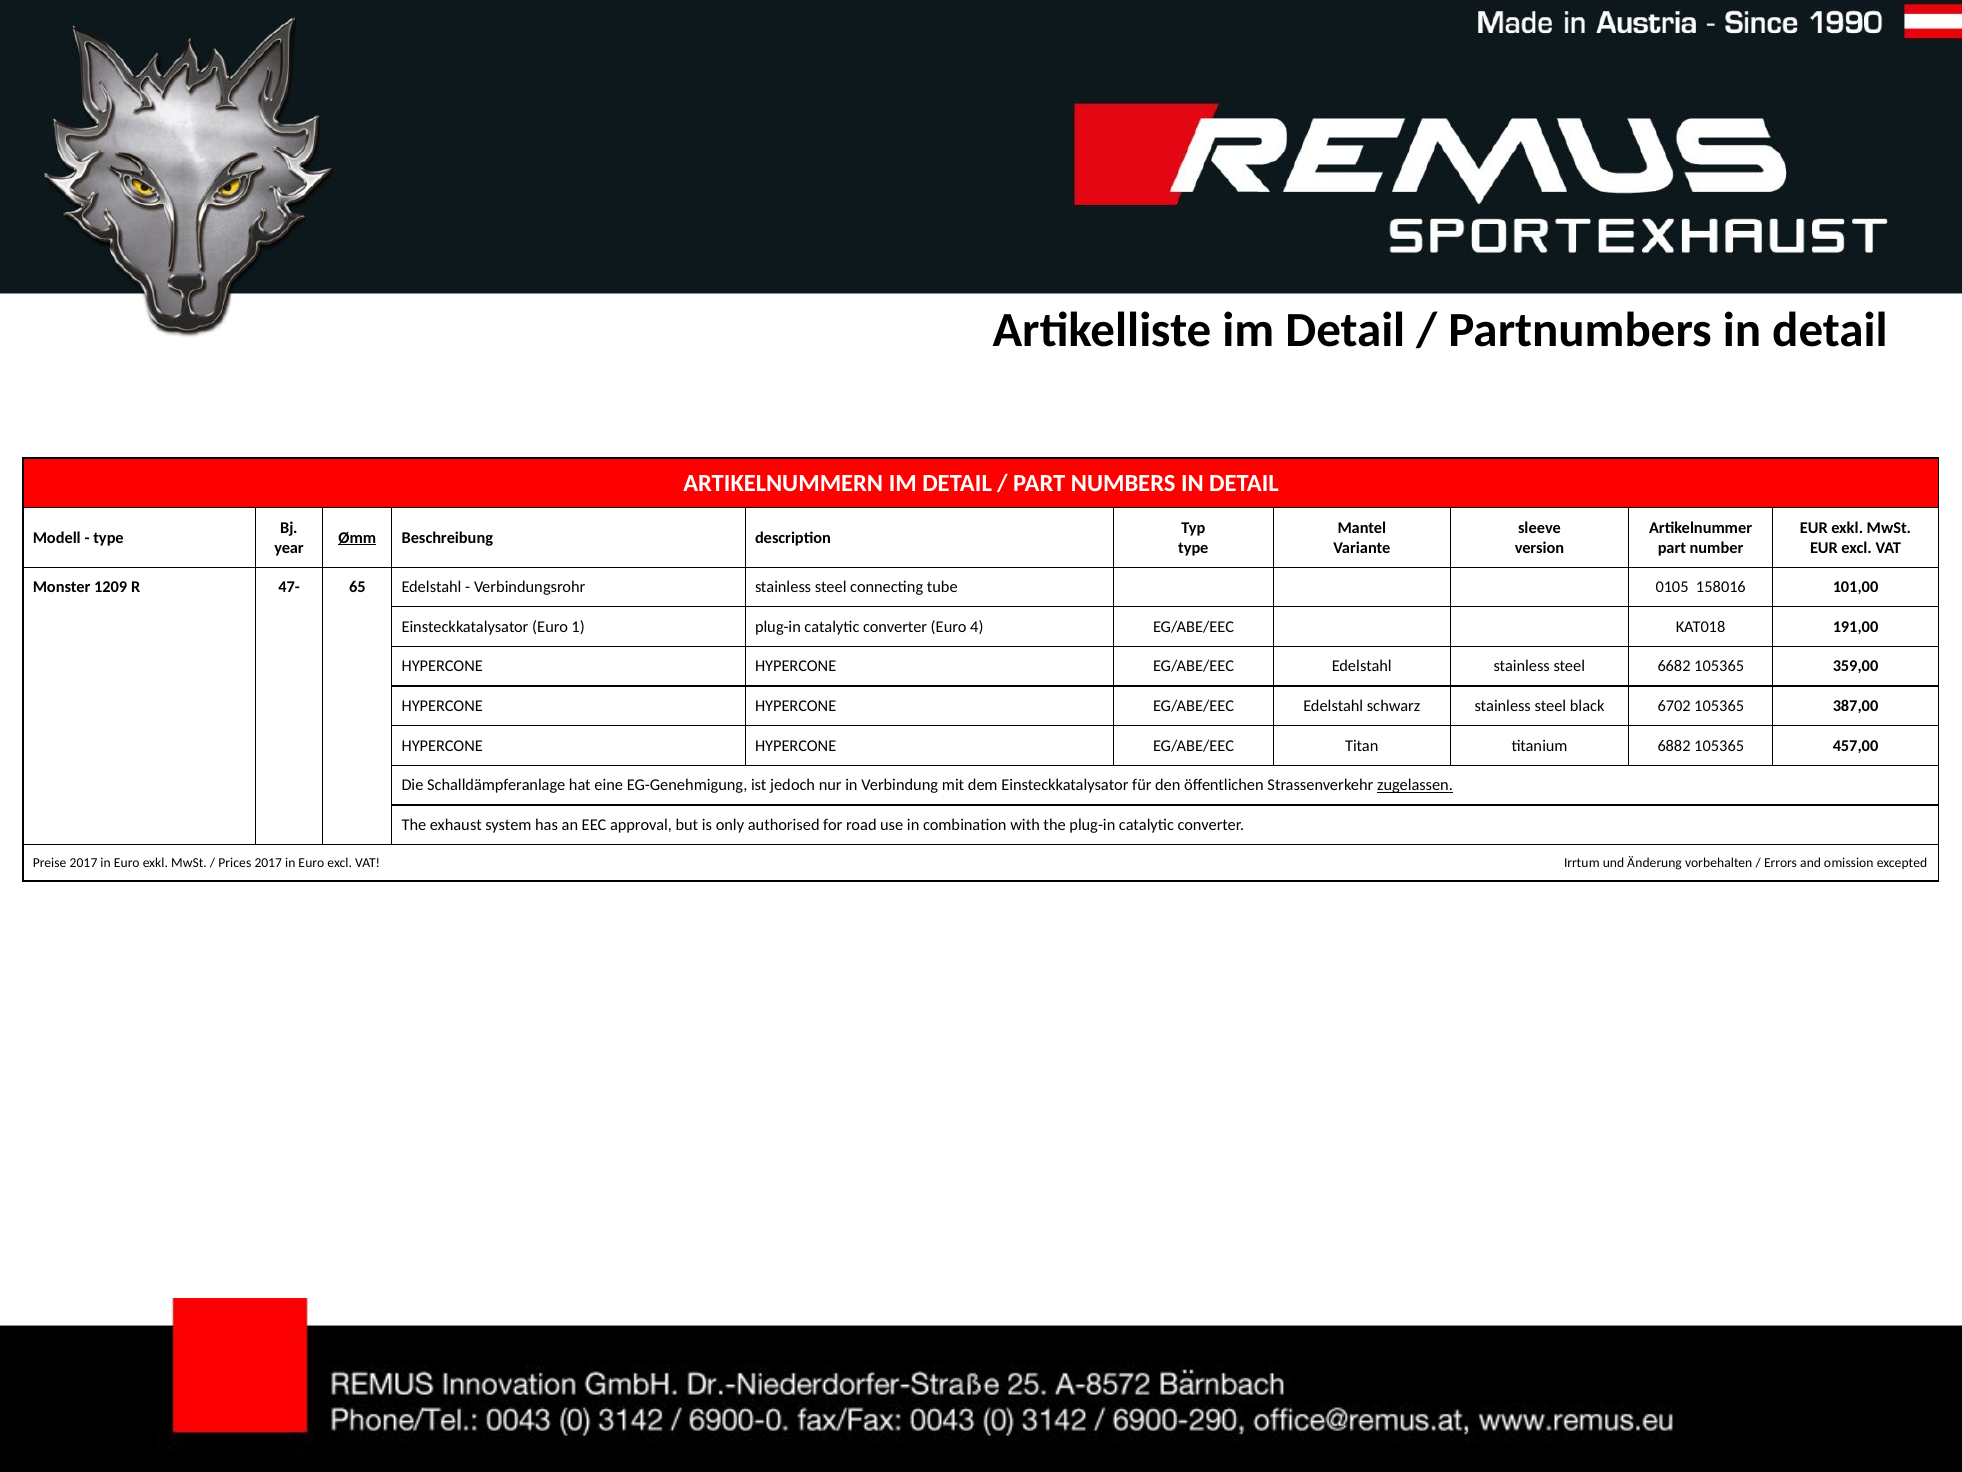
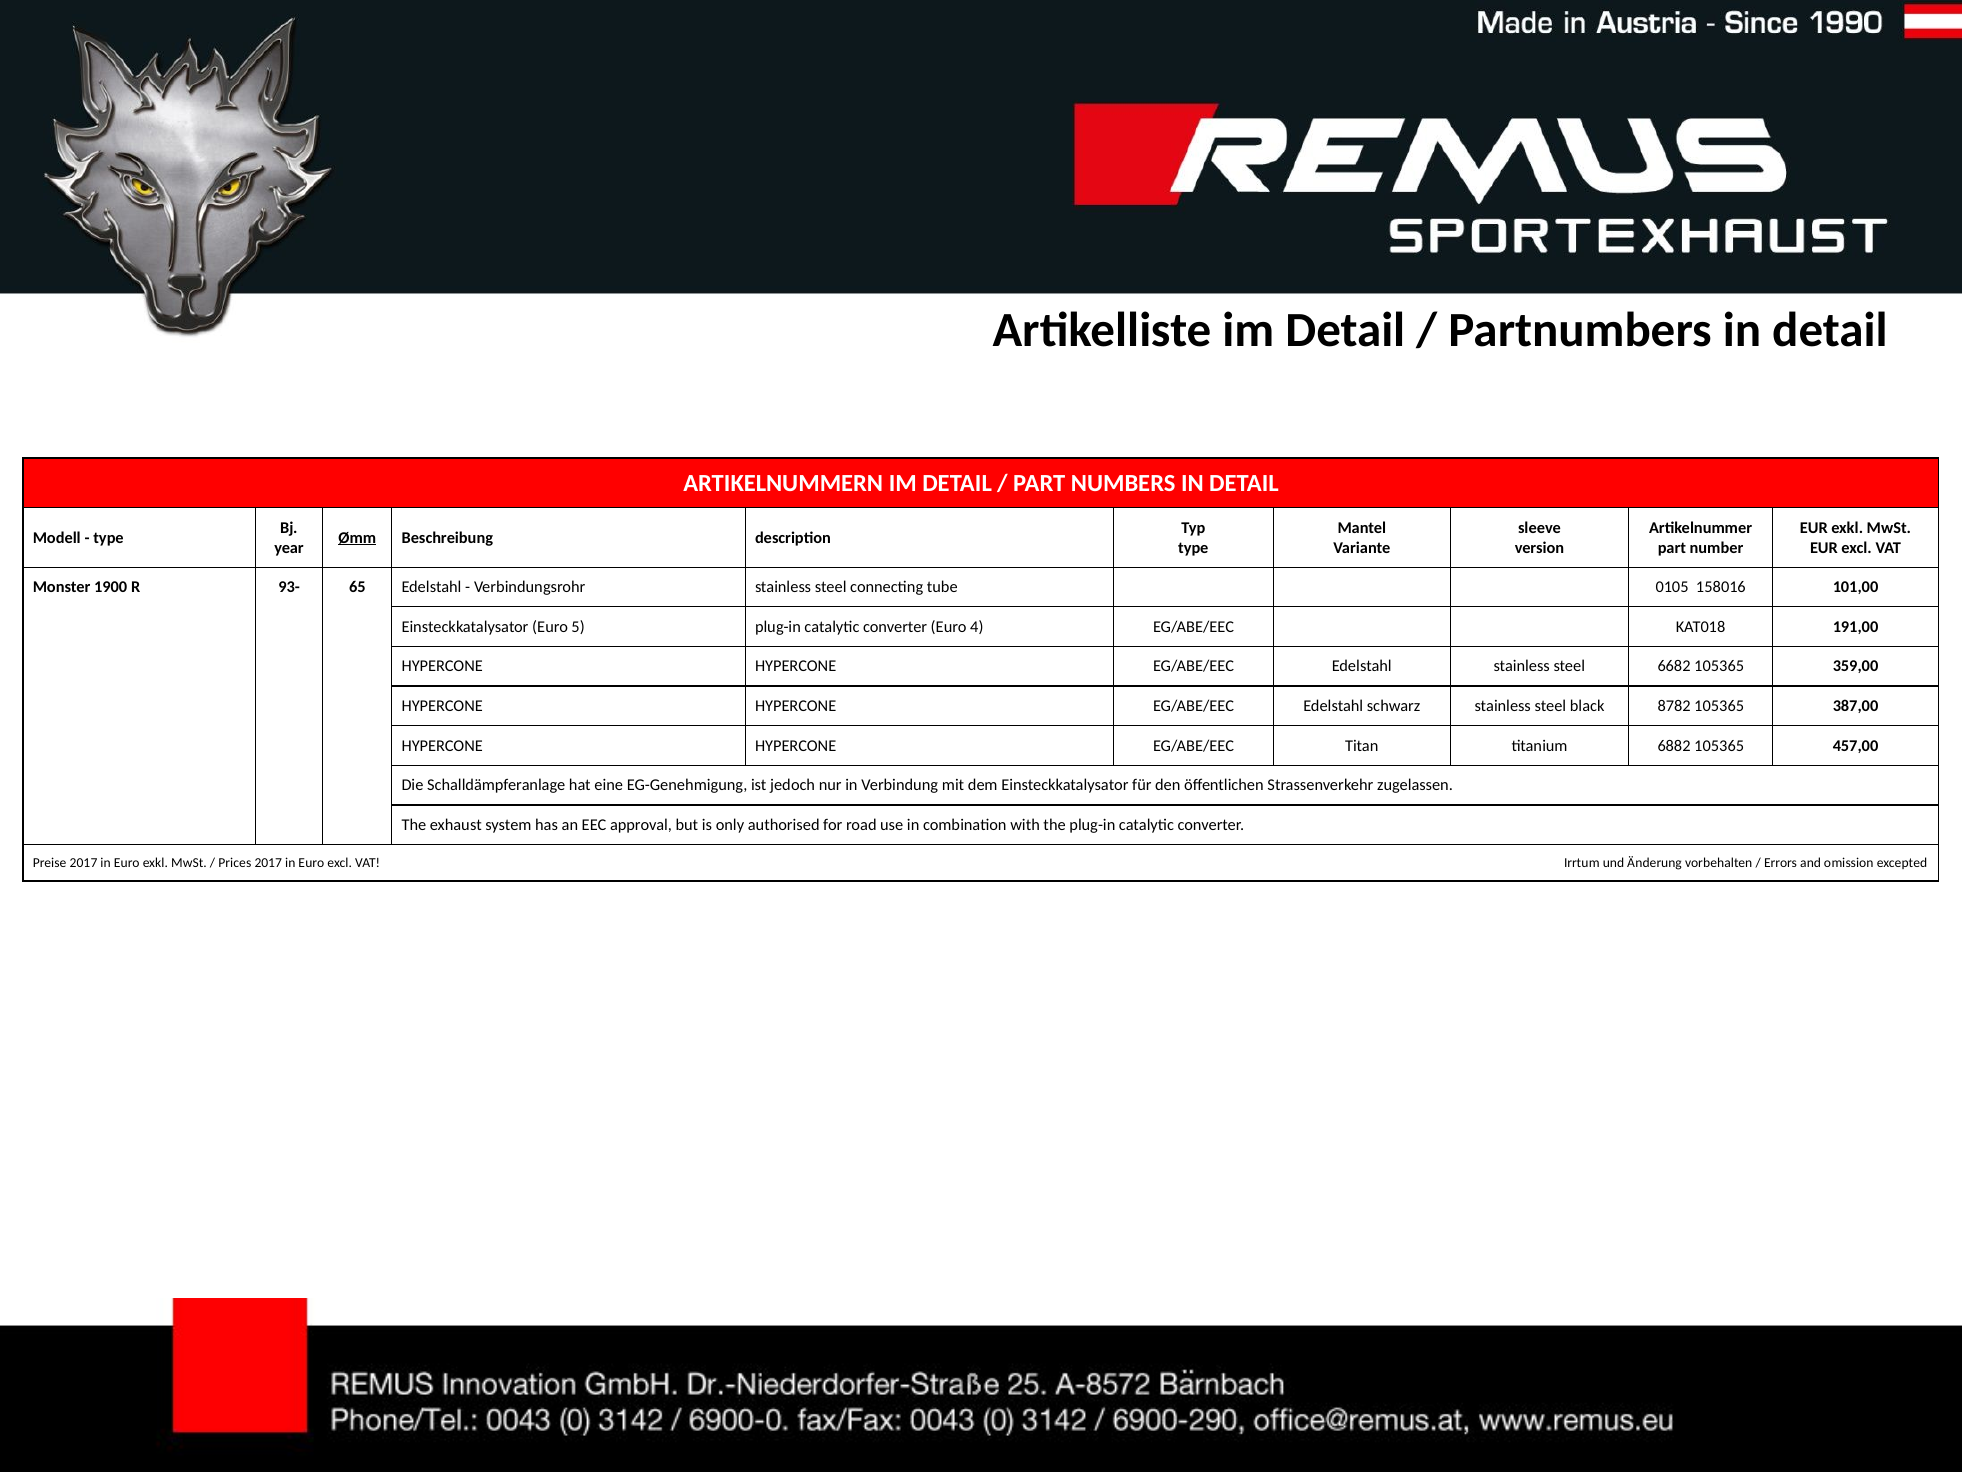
1209: 1209 -> 1900
47-: 47- -> 93-
1: 1 -> 5
6702: 6702 -> 8782
zugelassen underline: present -> none
